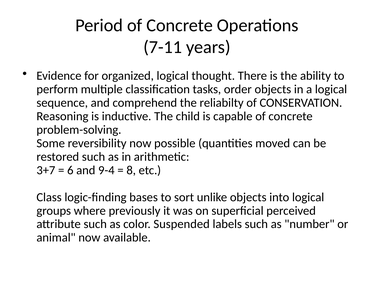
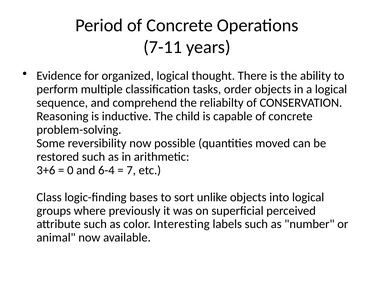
3+7: 3+7 -> 3+6
6: 6 -> 0
9-4: 9-4 -> 6-4
8: 8 -> 7
Suspended: Suspended -> Interesting
